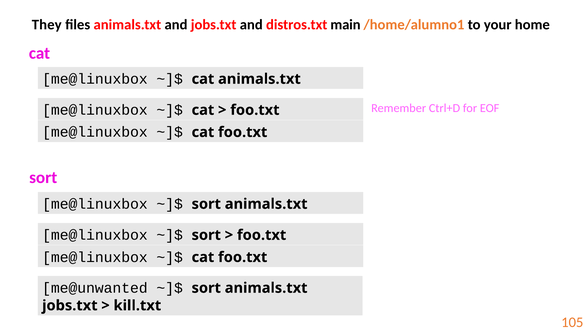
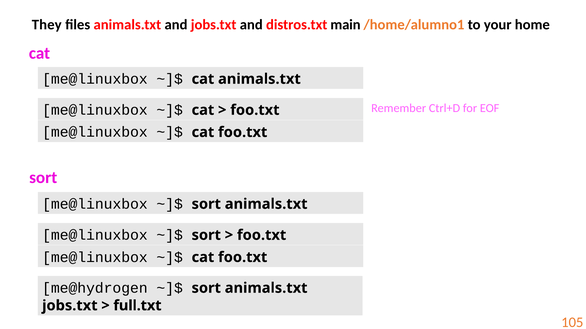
me@unwanted: me@unwanted -> me@hydrogen
kill.txt: kill.txt -> full.txt
